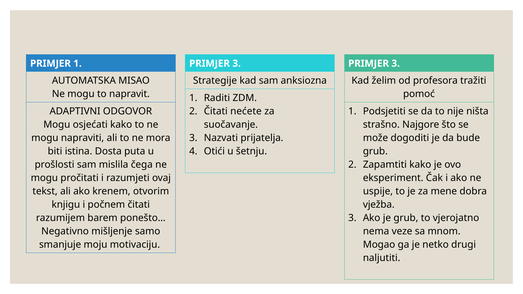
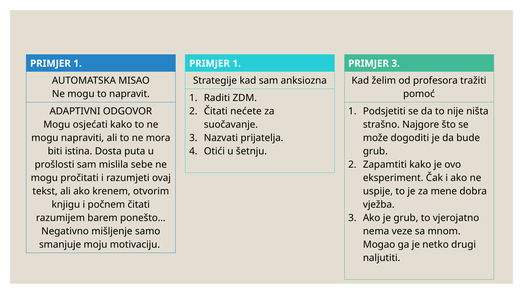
3 at (237, 64): 3 -> 1
čega: čega -> sebe
